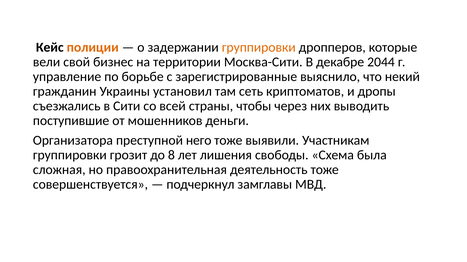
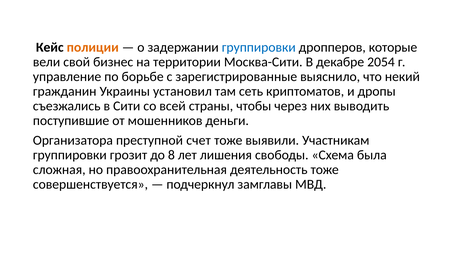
группировки at (259, 48) colour: orange -> blue
2044: 2044 -> 2054
него: него -> счет
